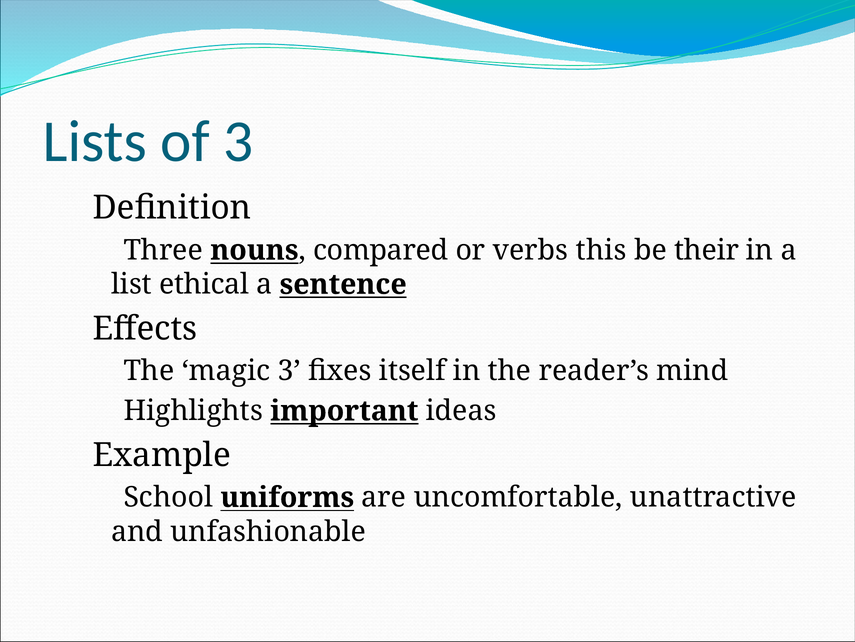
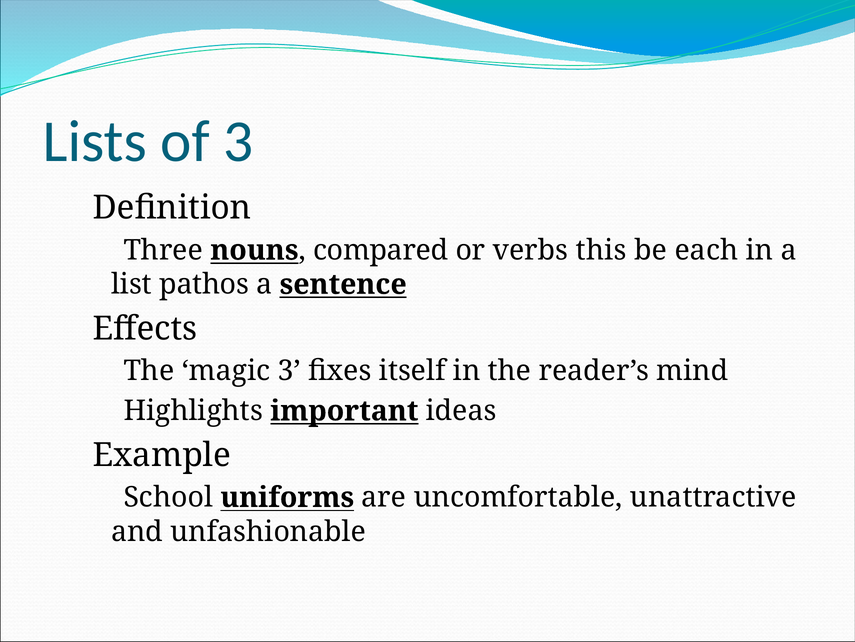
their: their -> each
ethical: ethical -> pathos
